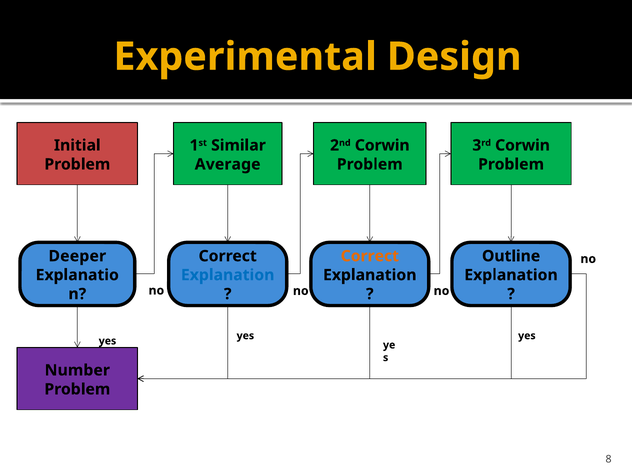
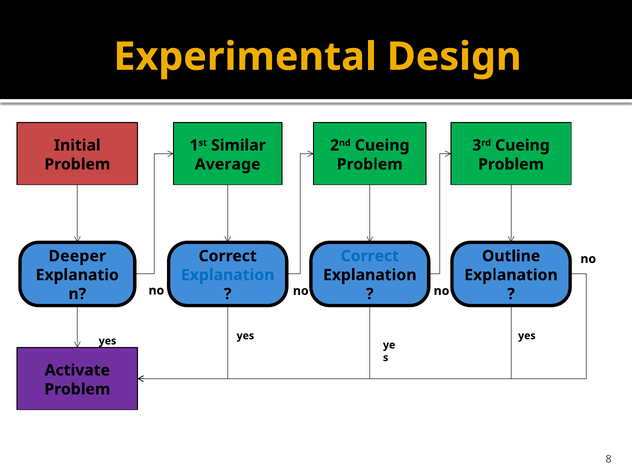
2nd Corwin: Corwin -> Cueing
3rd Corwin: Corwin -> Cueing
Correct at (370, 256) colour: orange -> blue
Number: Number -> Activate
